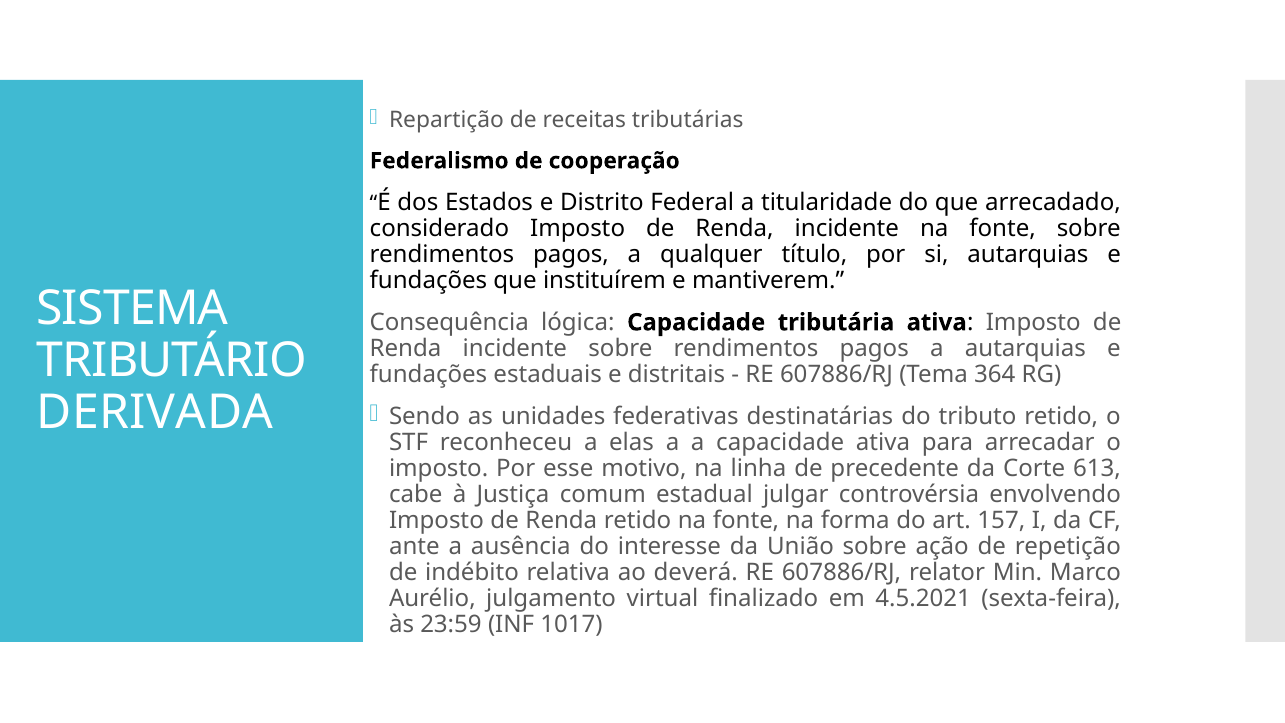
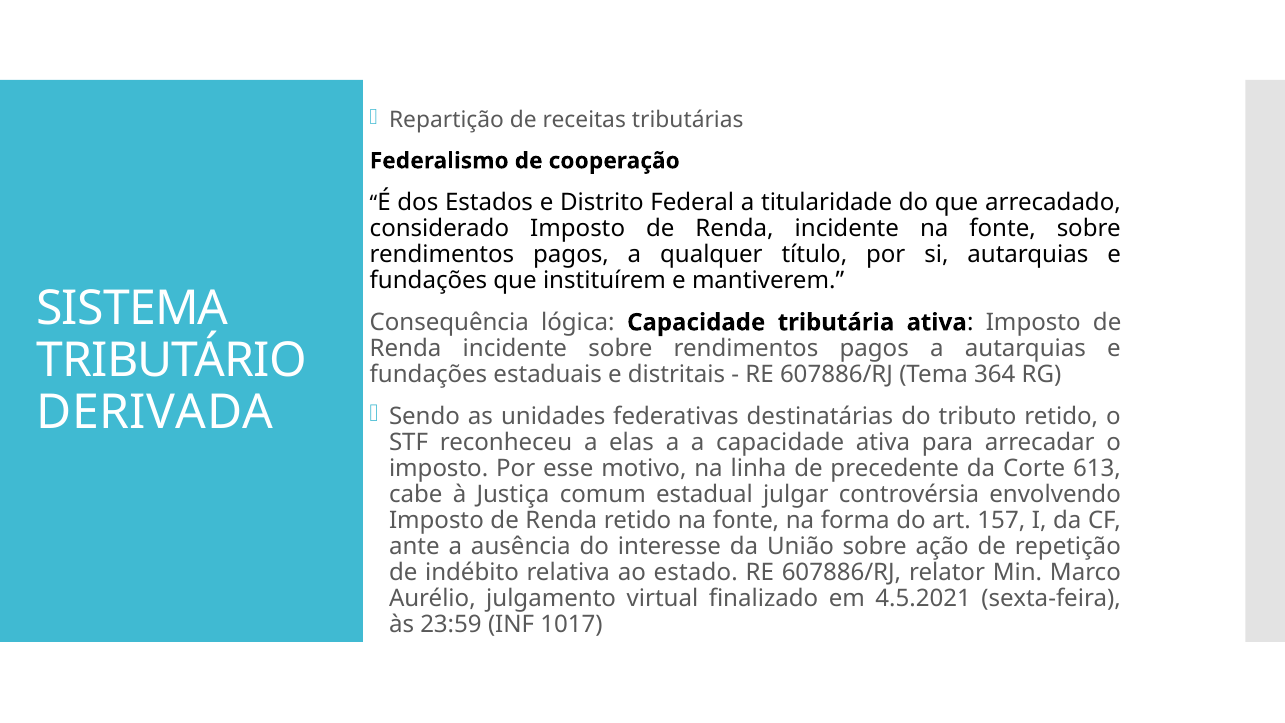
deverá: deverá -> estado
